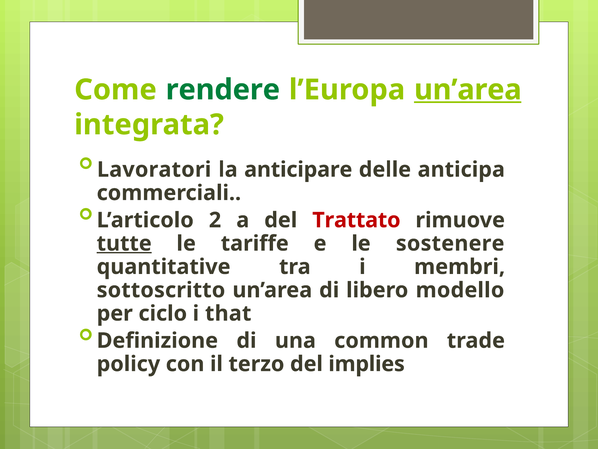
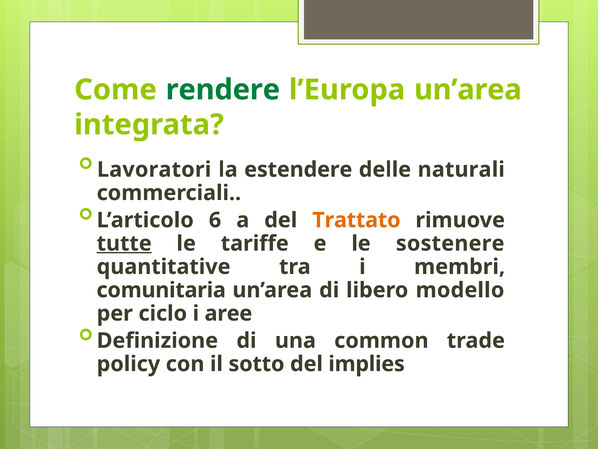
un’area at (468, 90) underline: present -> none
anticipare: anticipare -> estendere
anticipa: anticipa -> naturali
2: 2 -> 6
Trattato colour: red -> orange
sottoscritto: sottoscritto -> comunitaria
that: that -> aree
terzo: terzo -> sotto
